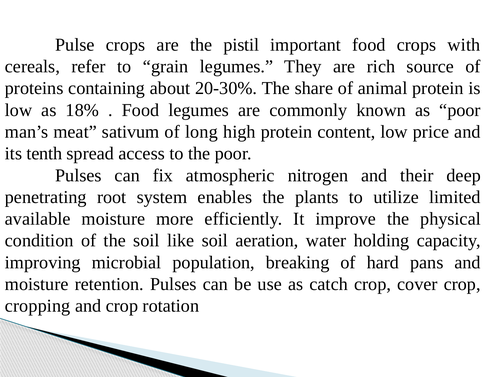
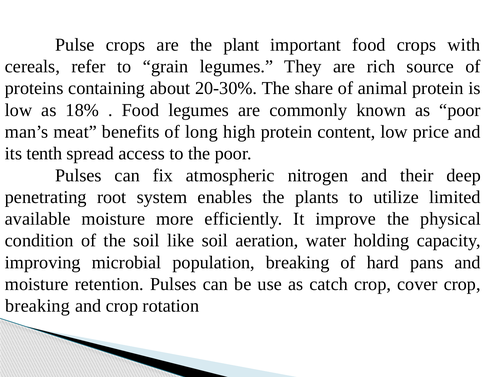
pistil: pistil -> plant
sativum: sativum -> benefits
cropping at (38, 306): cropping -> breaking
